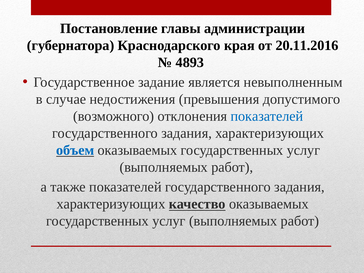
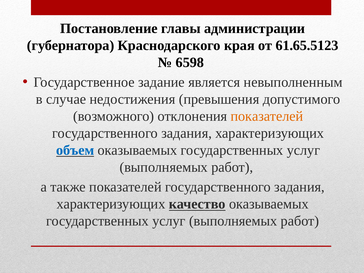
20.11.2016: 20.11.2016 -> 61.65.5123
4893: 4893 -> 6598
показателей at (267, 116) colour: blue -> orange
